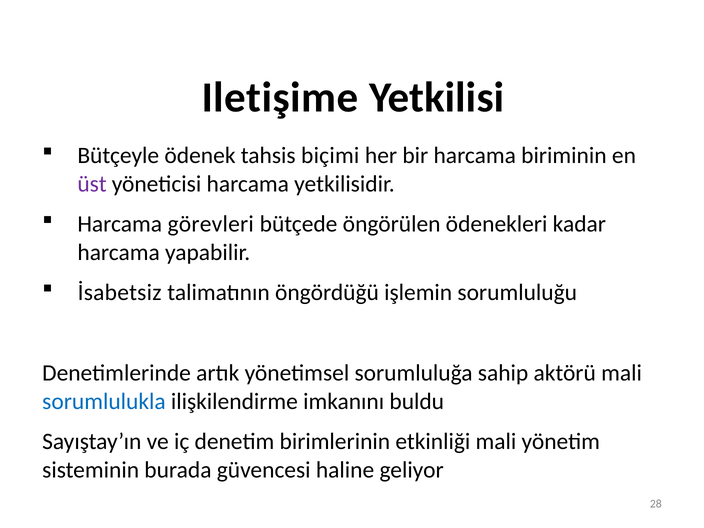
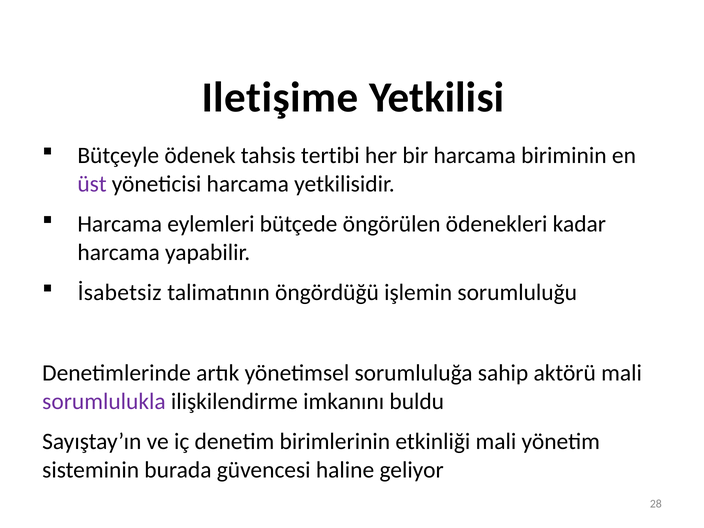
biçimi: biçimi -> tertibi
görevleri: görevleri -> eylemleri
sorumlulukla colour: blue -> purple
